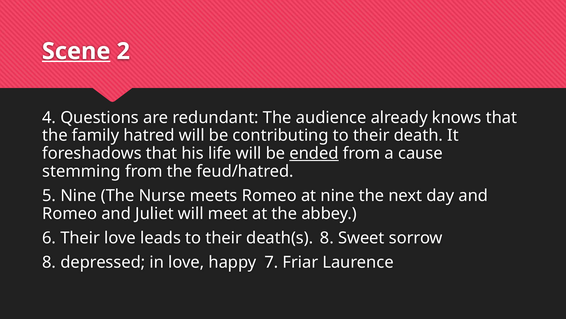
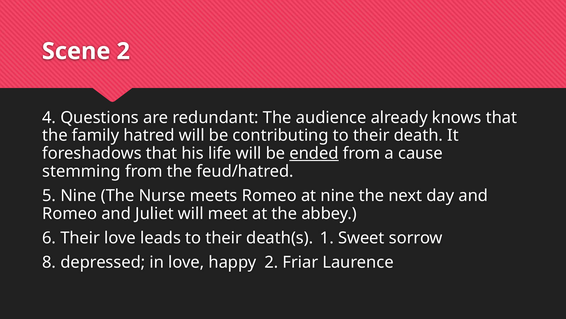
Scene underline: present -> none
death(s 8: 8 -> 1
happy 7: 7 -> 2
